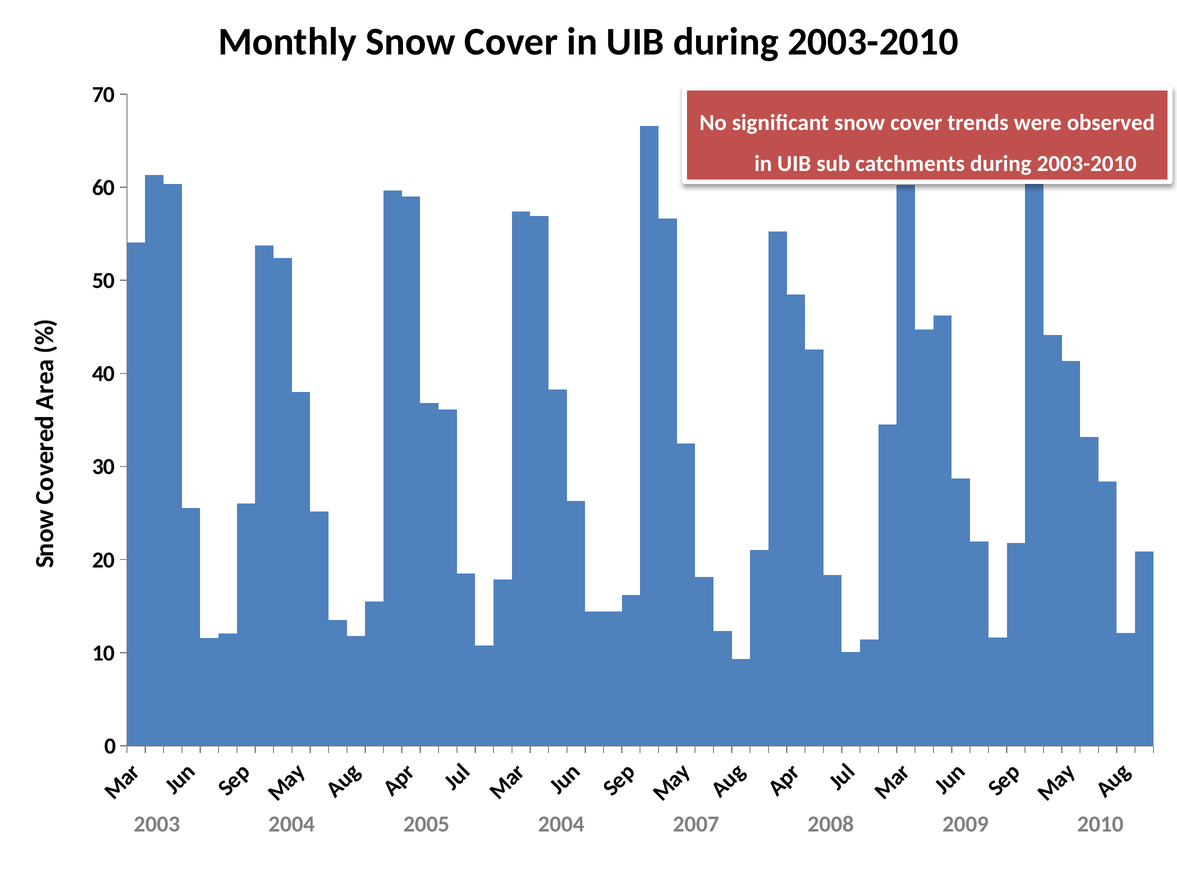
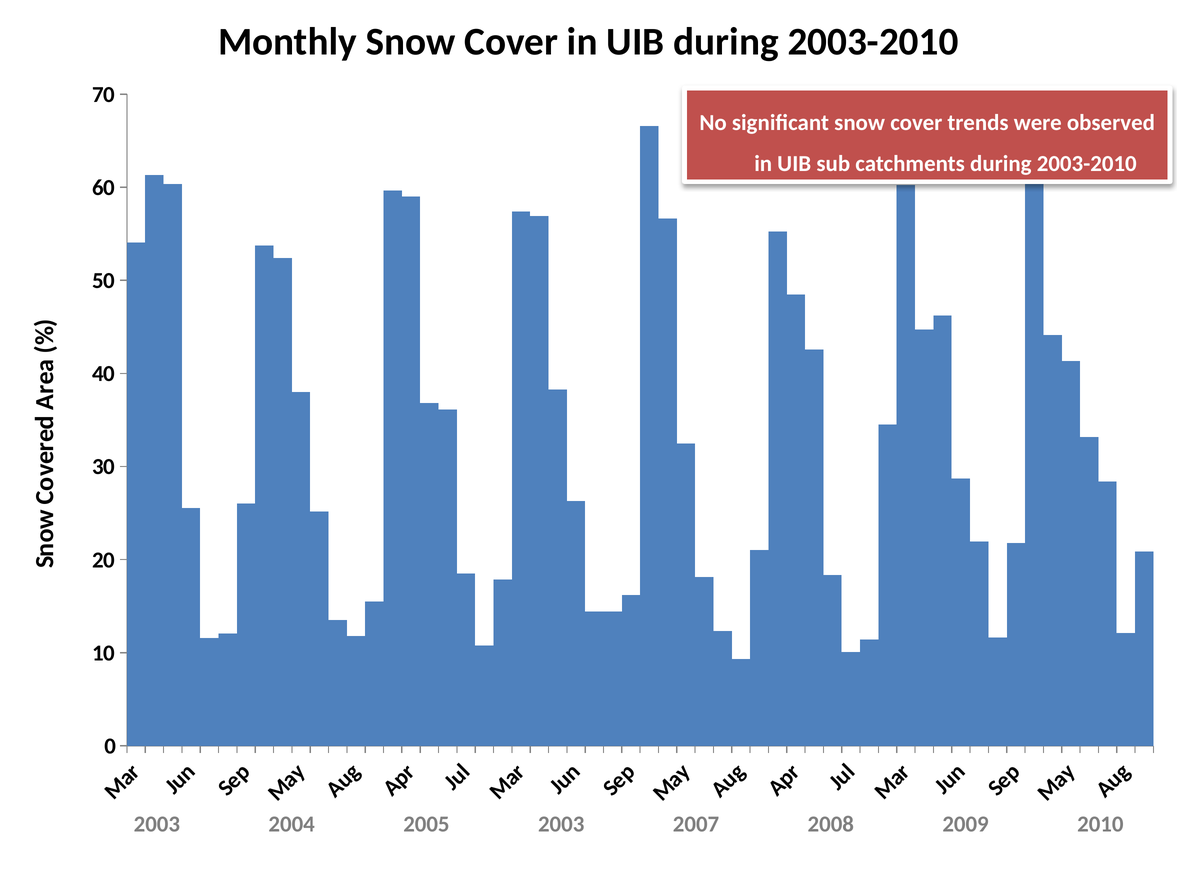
2005 2004: 2004 -> 2003
